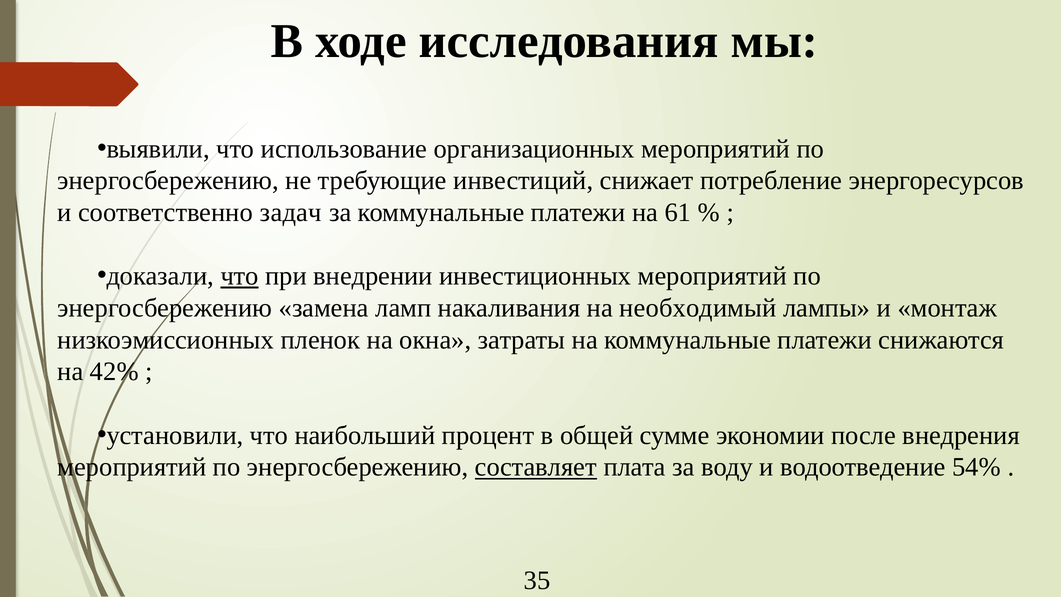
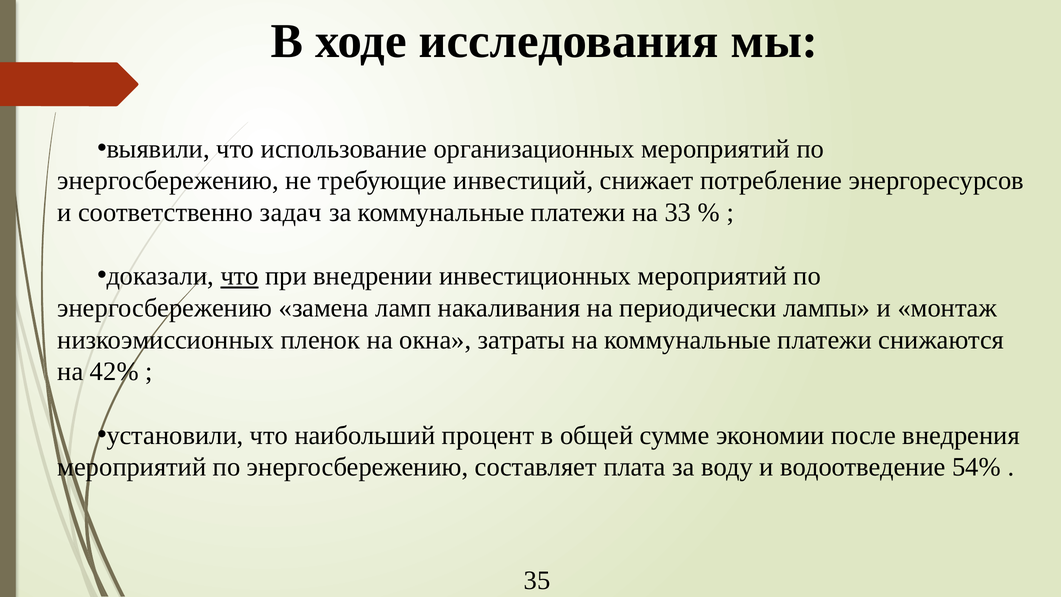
61: 61 -> 33
необходимый: необходимый -> периодически
составляет underline: present -> none
